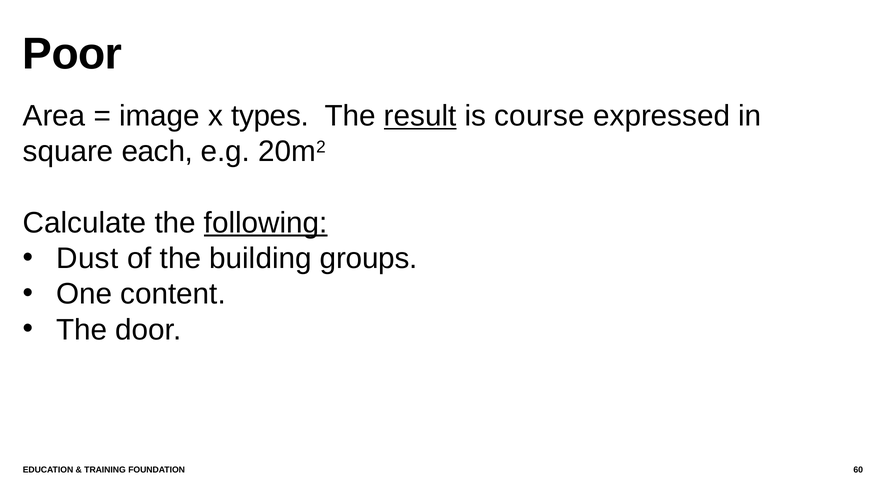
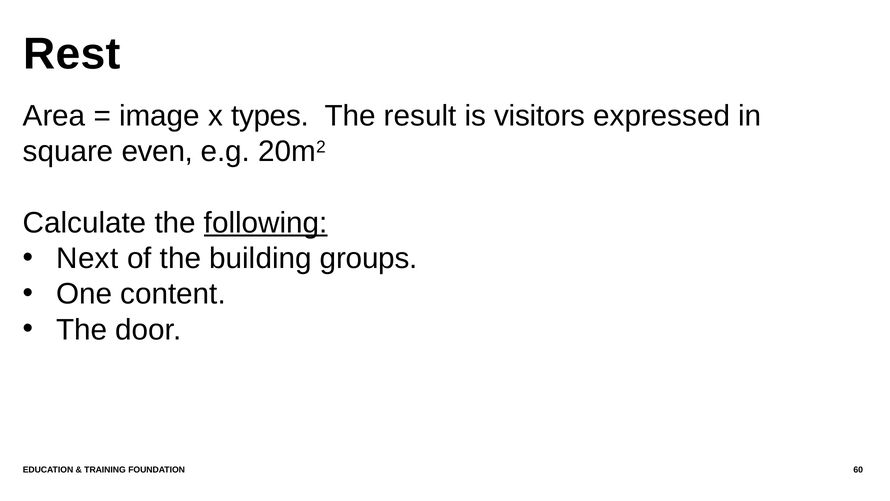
Poor: Poor -> Rest
result underline: present -> none
course: course -> visitors
each: each -> even
Dust: Dust -> Next
